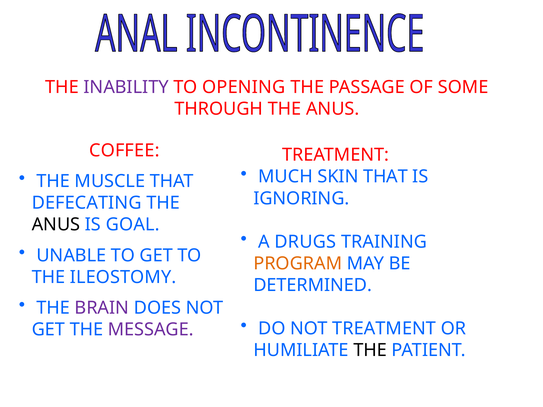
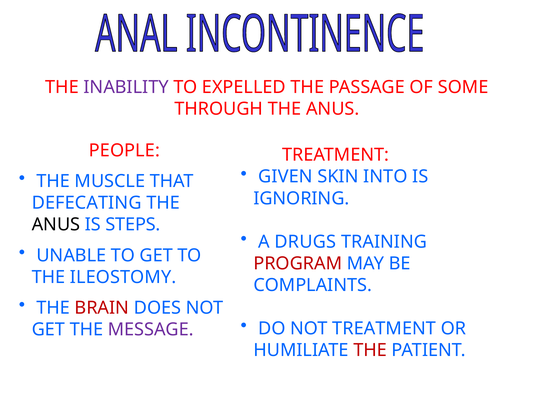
OPENING: OPENING -> EXPELLED
COFFEE: COFFEE -> PEOPLE
MUCH: MUCH -> GIVEN
SKIN THAT: THAT -> INTO
GOAL: GOAL -> STEPS
PROGRAM colour: orange -> red
DETERMINED: DETERMINED -> COMPLAINTS
BRAIN colour: purple -> red
THE at (370, 351) colour: black -> red
